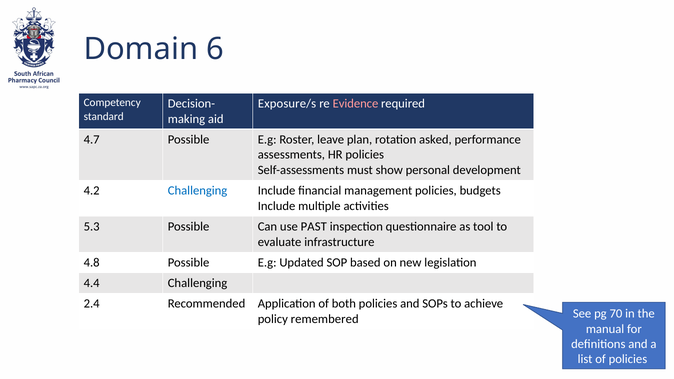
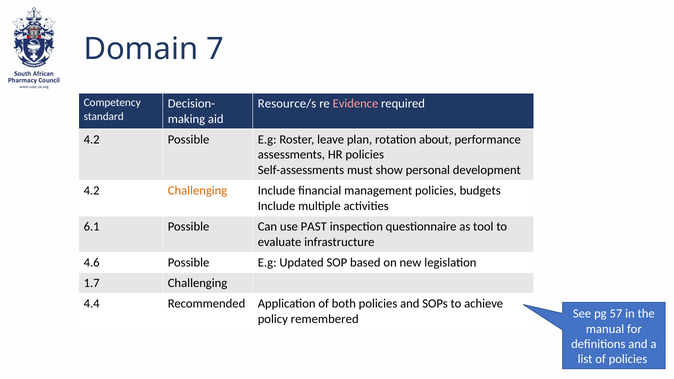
6: 6 -> 7
Exposure/s: Exposure/s -> Resource/s
4.7 at (92, 139): 4.7 -> 4.2
asked: asked -> about
Challenging at (198, 191) colour: blue -> orange
5.3: 5.3 -> 6.1
4.8: 4.8 -> 4.6
4.4: 4.4 -> 1.7
2.4: 2.4 -> 4.4
70: 70 -> 57
